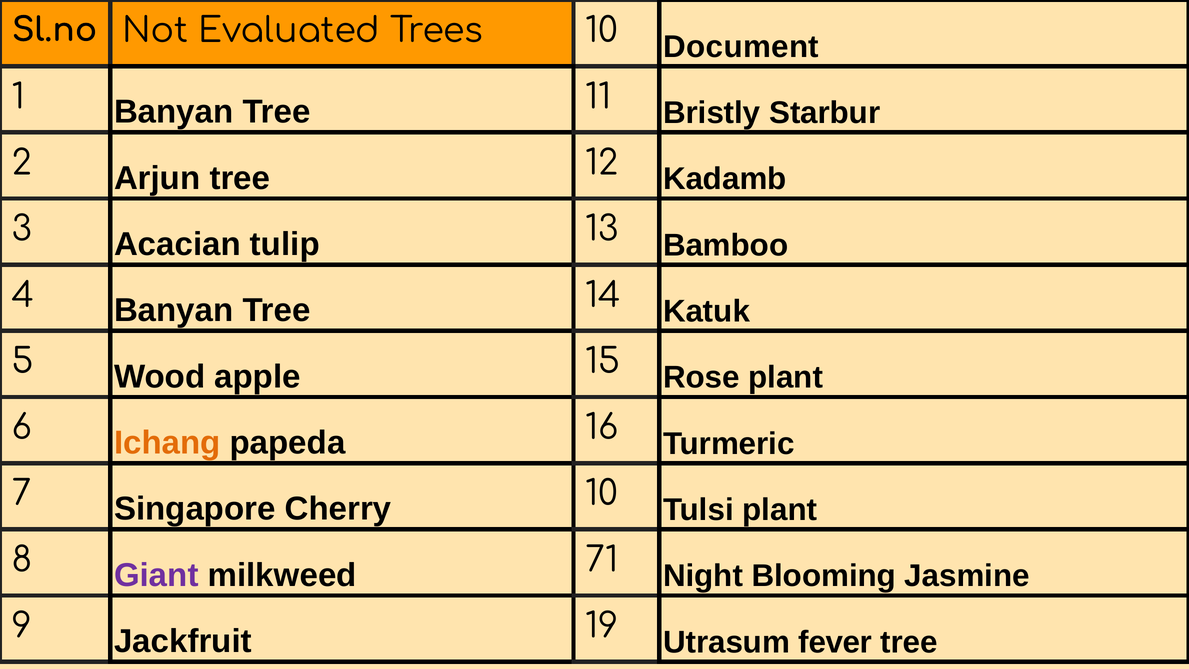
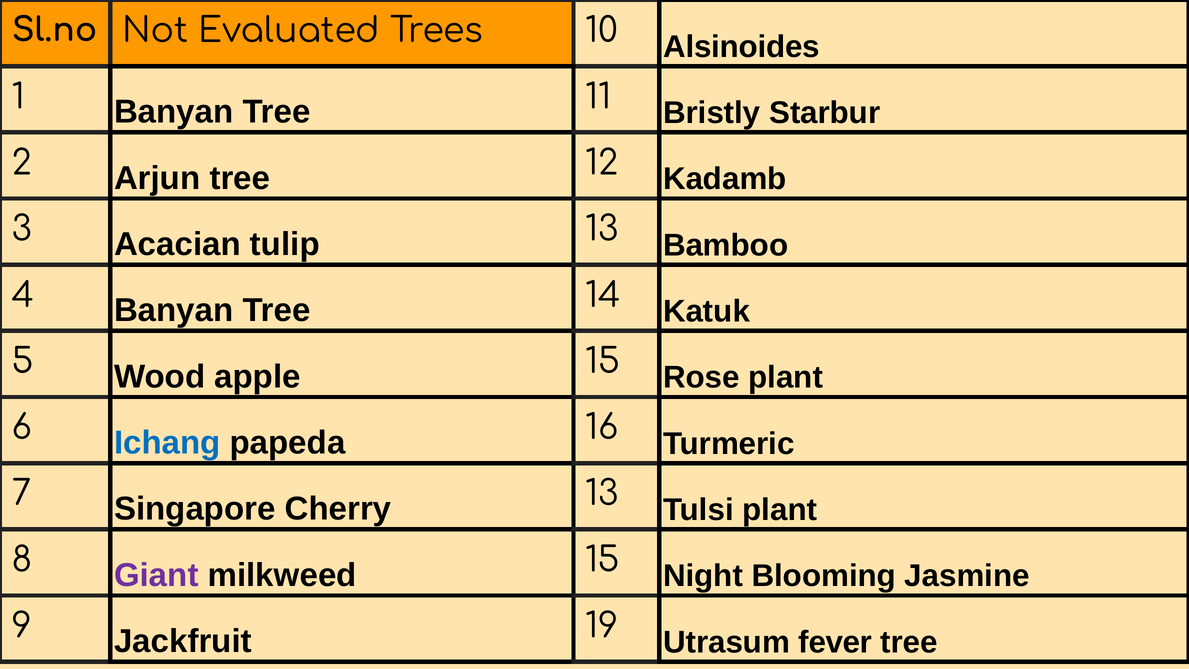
Document: Document -> Alsinoides
Ichang colour: orange -> blue
Cherry 10: 10 -> 13
milkweed 71: 71 -> 15
